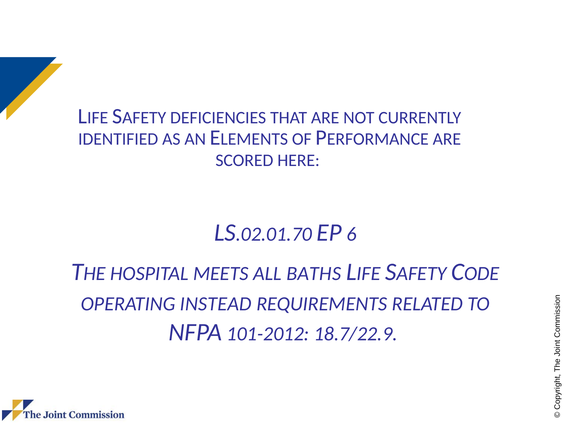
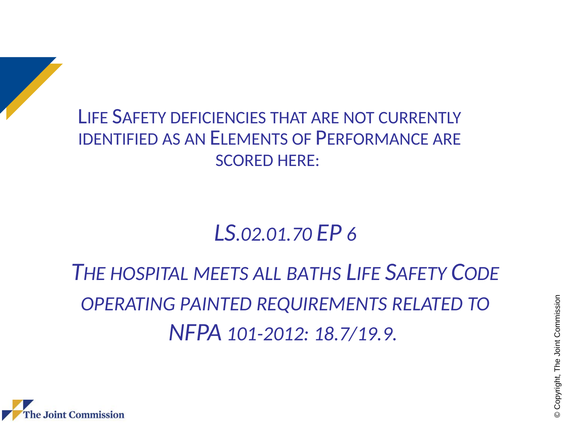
INSTEAD: INSTEAD -> PAINTED
18.7/22.9: 18.7/22.9 -> 18.7/19.9
